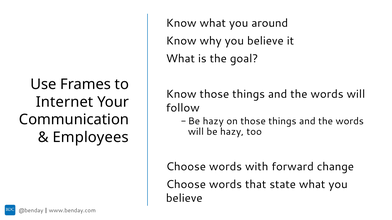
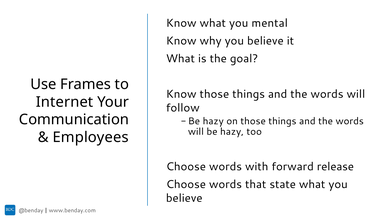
around: around -> mental
change: change -> release
